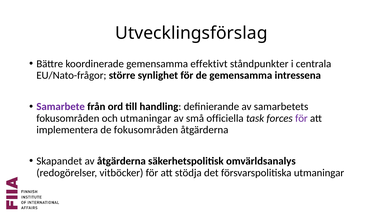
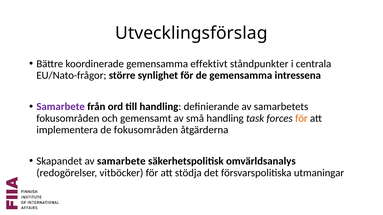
och utmaningar: utmaningar -> gemensamt
små officiella: officiella -> handling
för at (301, 118) colour: purple -> orange
av åtgärderna: åtgärderna -> samarbete
